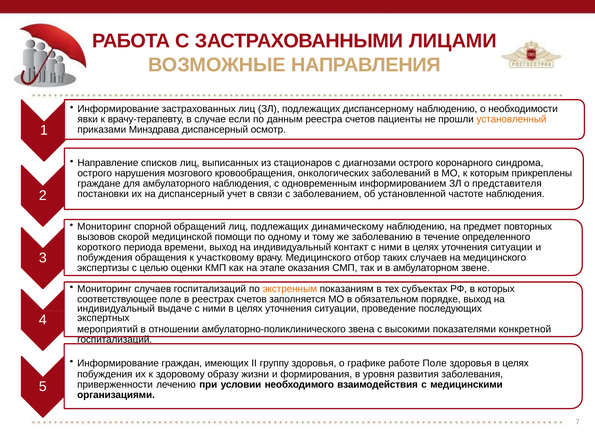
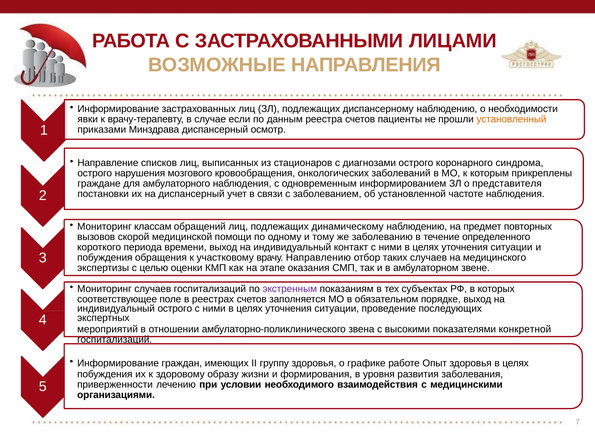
спорной: спорной -> классам
врачу Медицинского: Медицинского -> Направлению
экстренным colour: orange -> purple
индивидуальный выдаче: выдаче -> острого
работе Поле: Поле -> Опыт
